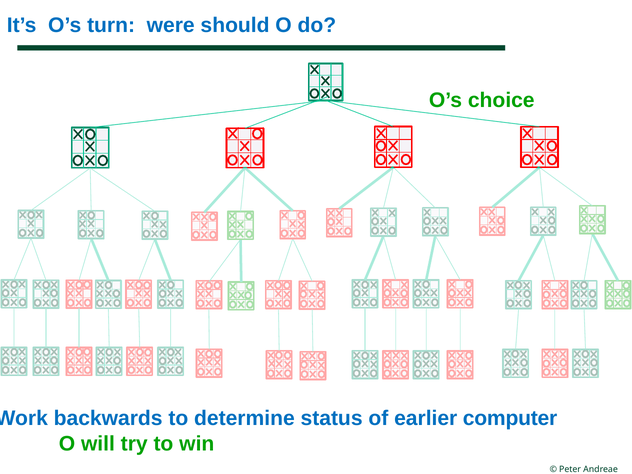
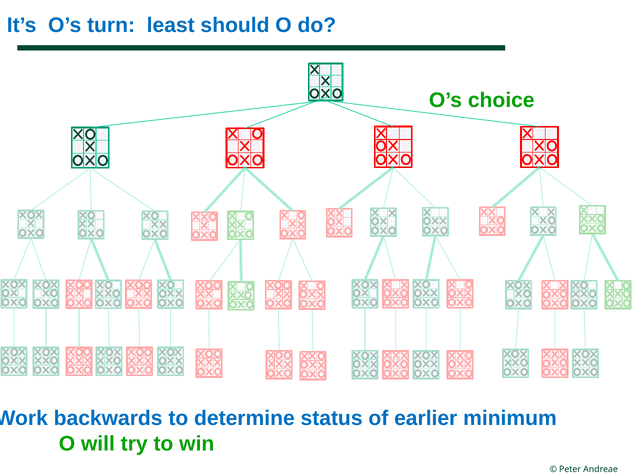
were: were -> least
computer: computer -> minimum
